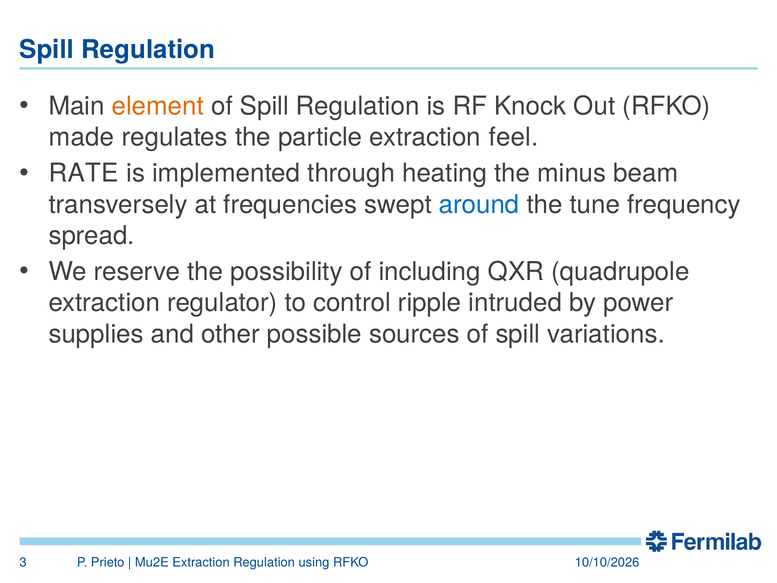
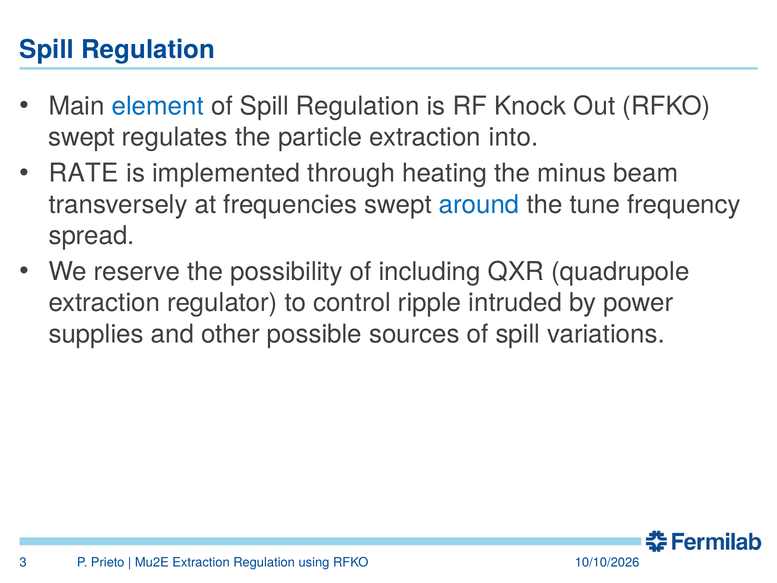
element colour: orange -> blue
made at (82, 137): made -> swept
feel: feel -> into
